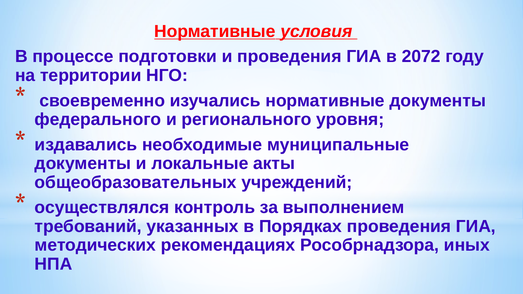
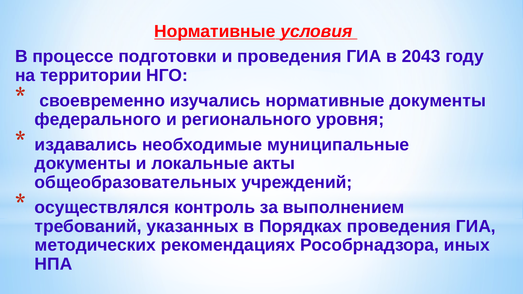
2072: 2072 -> 2043
